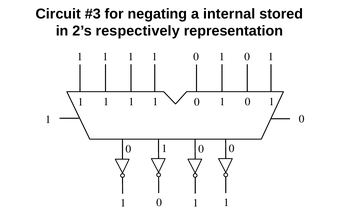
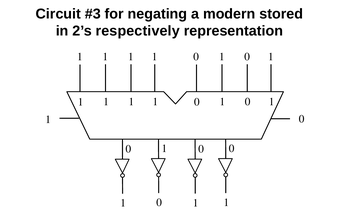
internal: internal -> modern
